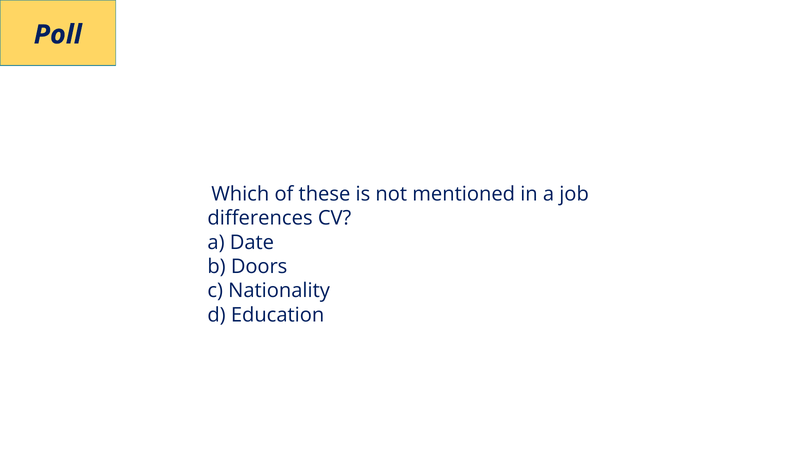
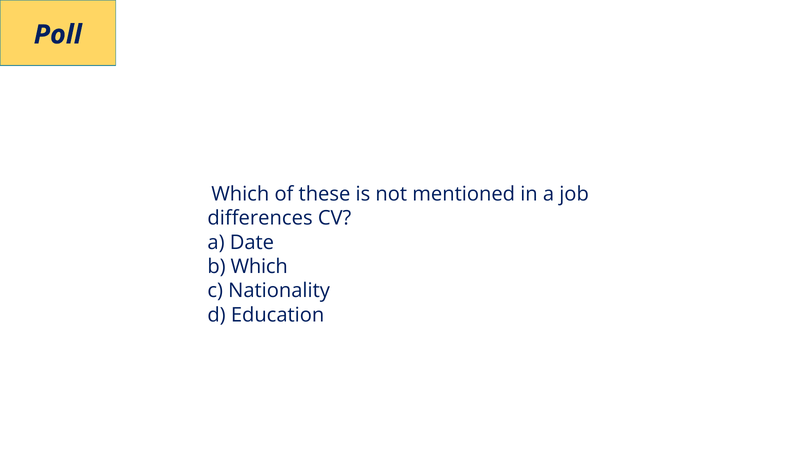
b Doors: Doors -> Which
